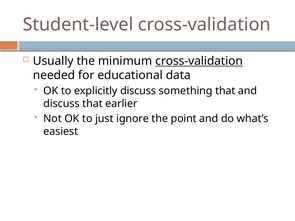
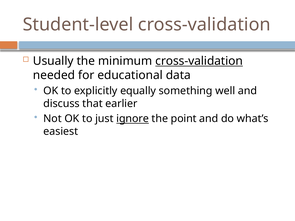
explicitly discuss: discuss -> equally
something that: that -> well
ignore underline: none -> present
